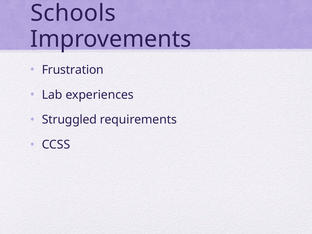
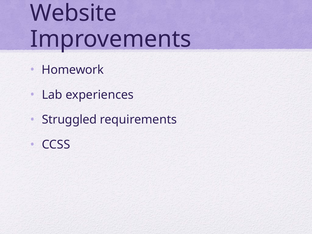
Schools: Schools -> Website
Frustration: Frustration -> Homework
